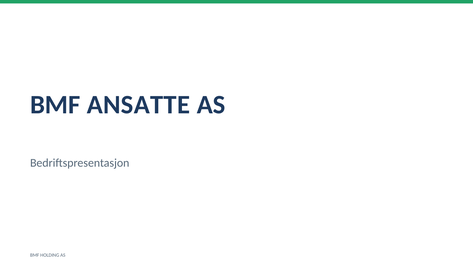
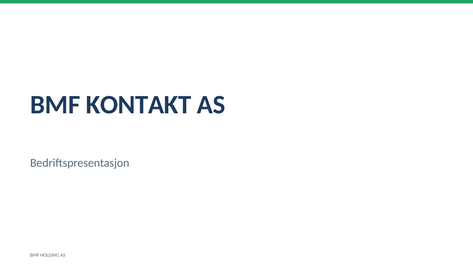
ANSATTE: ANSATTE -> KONTAKT
